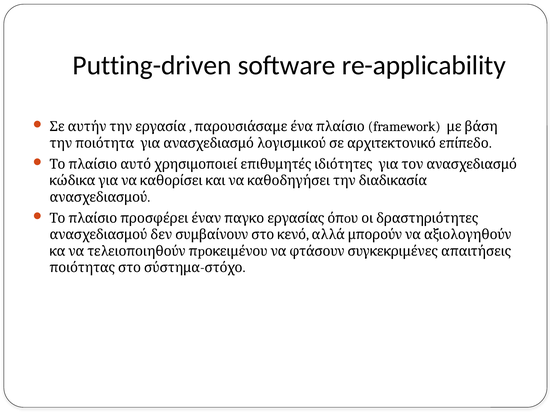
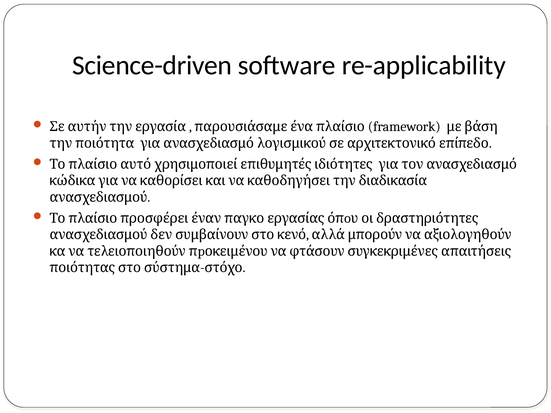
Putting-driven: Putting-driven -> Science-driven
